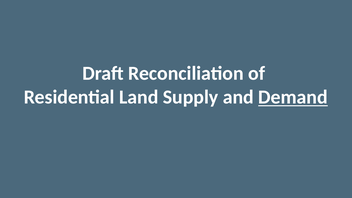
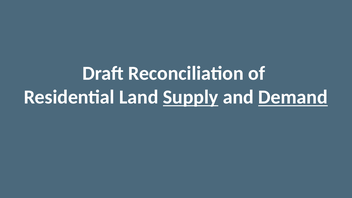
Supply underline: none -> present
